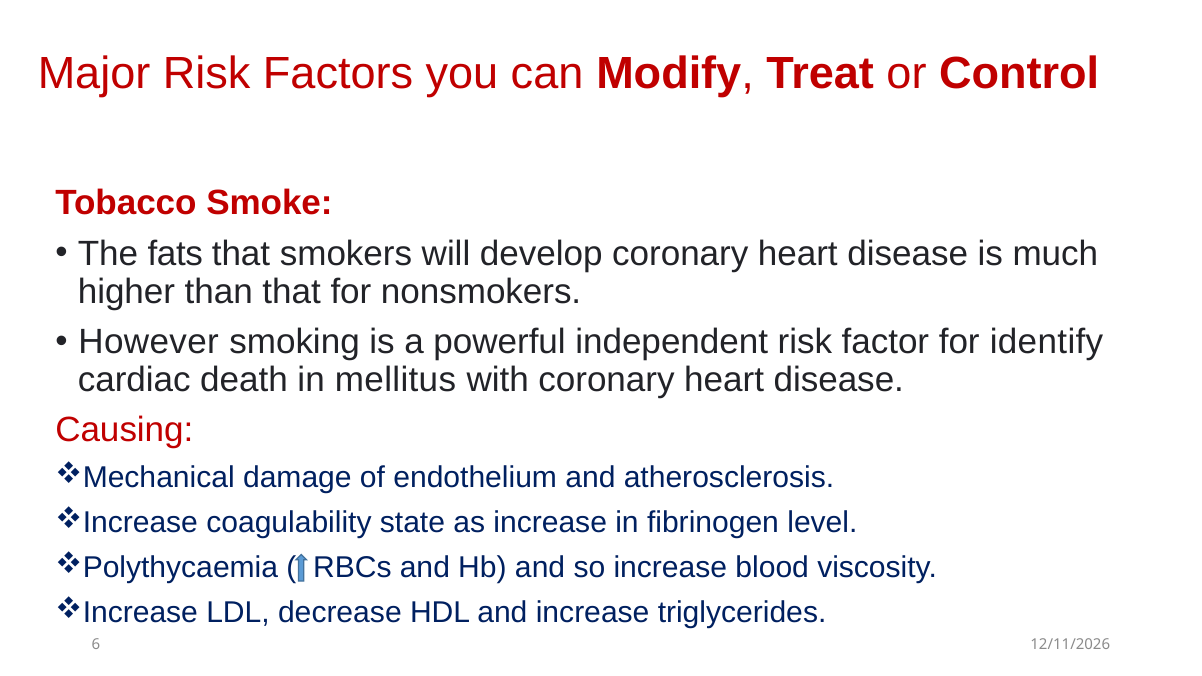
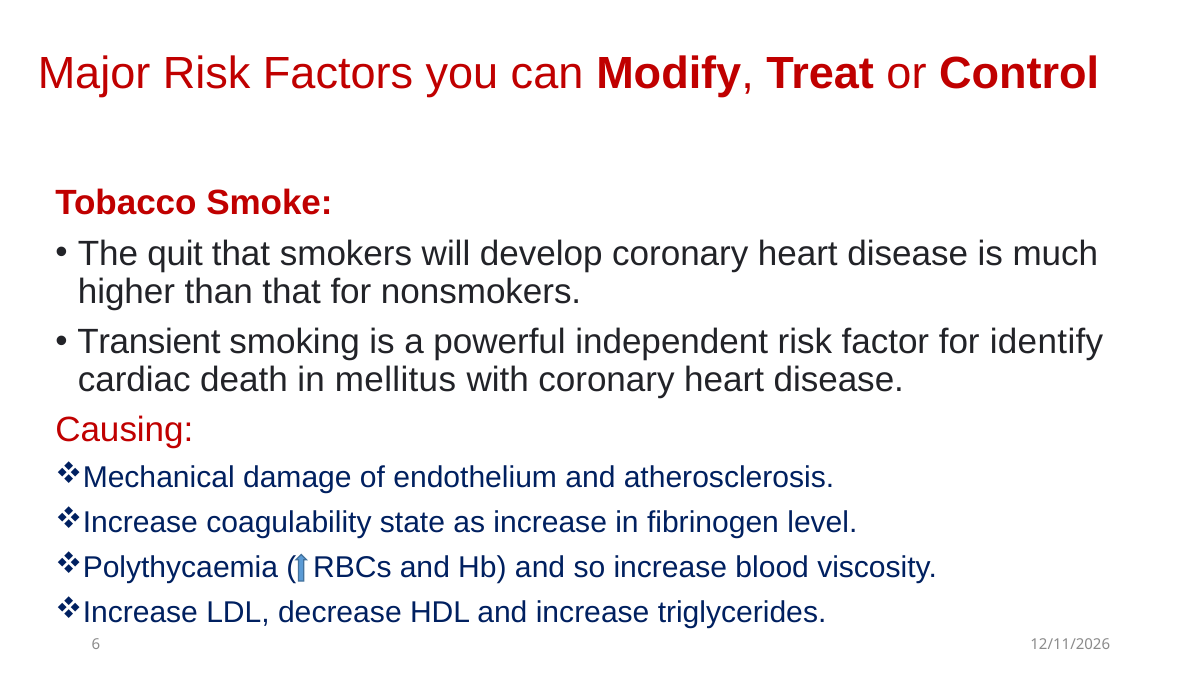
fats: fats -> quit
However: However -> Transient
